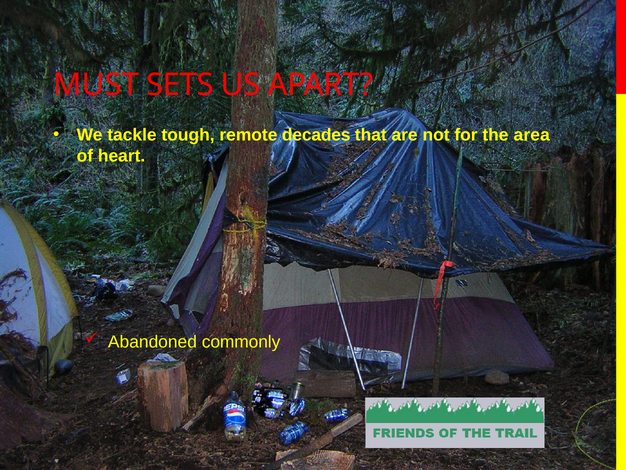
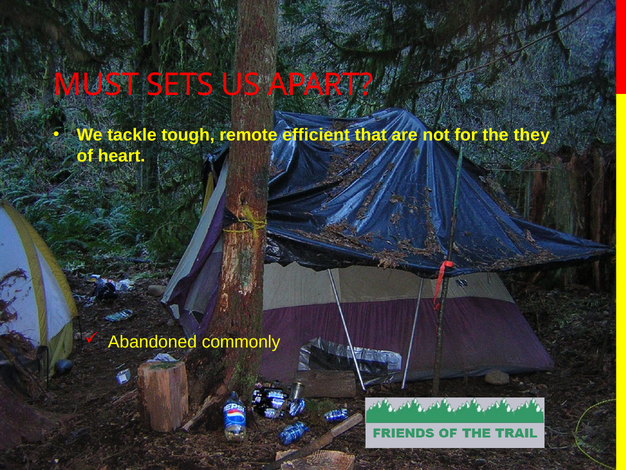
decades: decades -> efficient
area: area -> they
